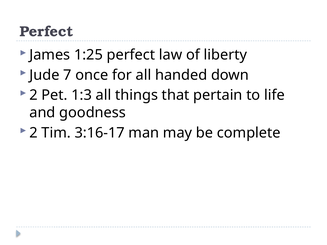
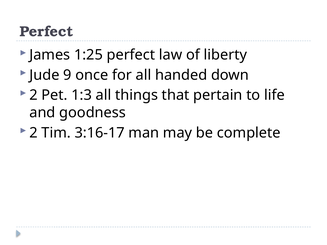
7: 7 -> 9
